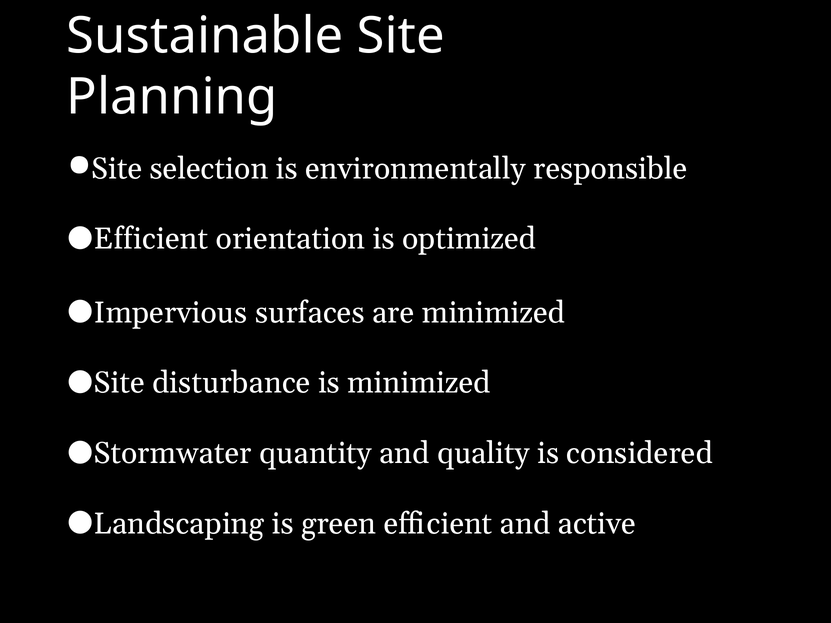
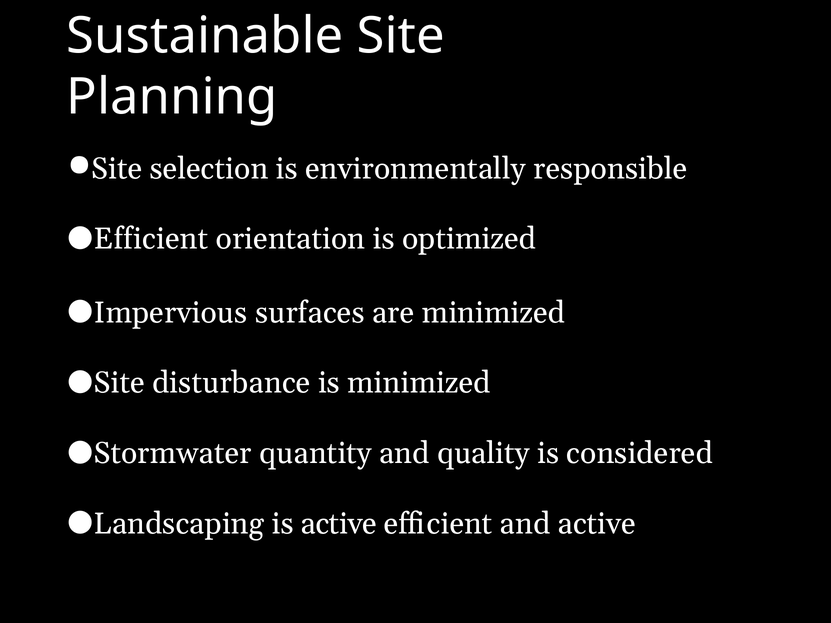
is green: green -> active
